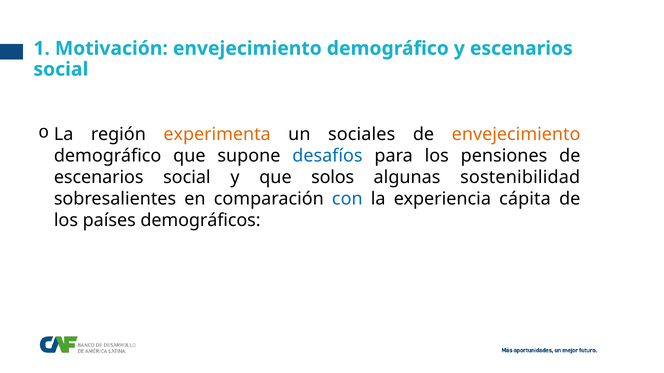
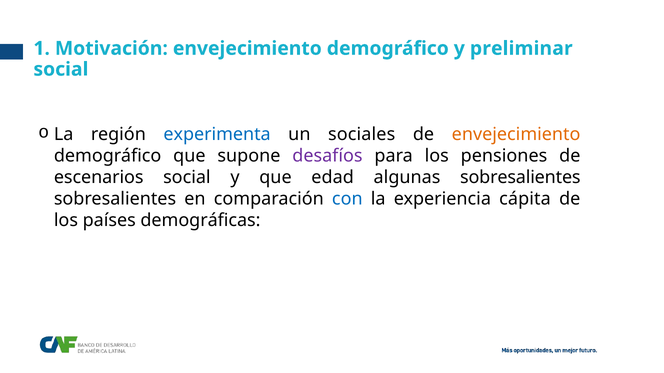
y escenarios: escenarios -> preliminar
experimenta colour: orange -> blue
desafíos colour: blue -> purple
solos: solos -> edad
algunas sostenibilidad: sostenibilidad -> sobresalientes
demográficos: demográficos -> demográficas
